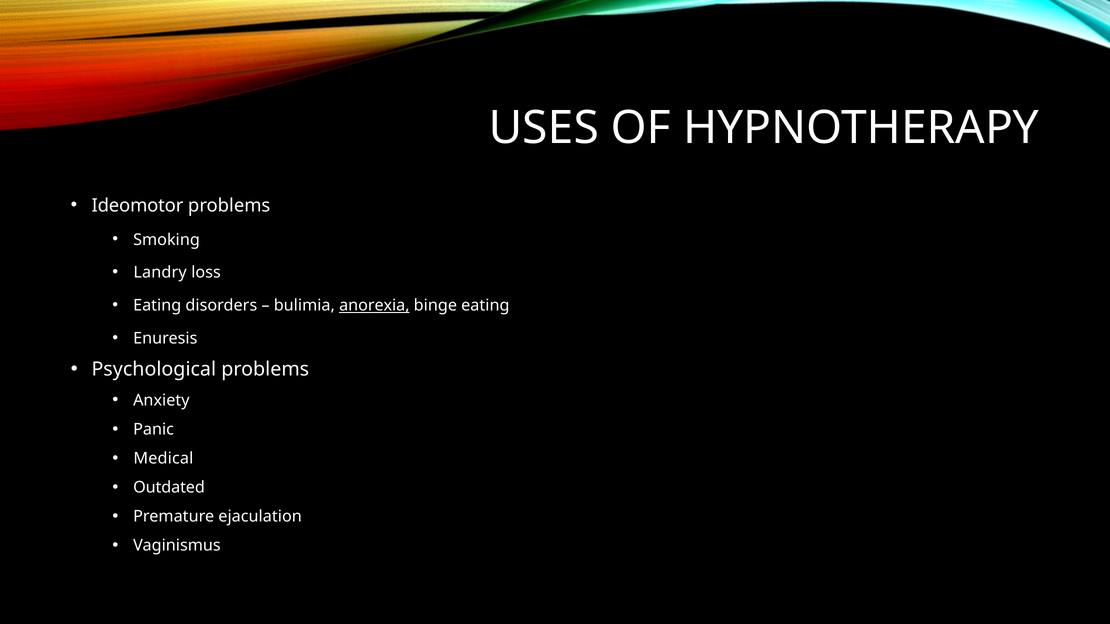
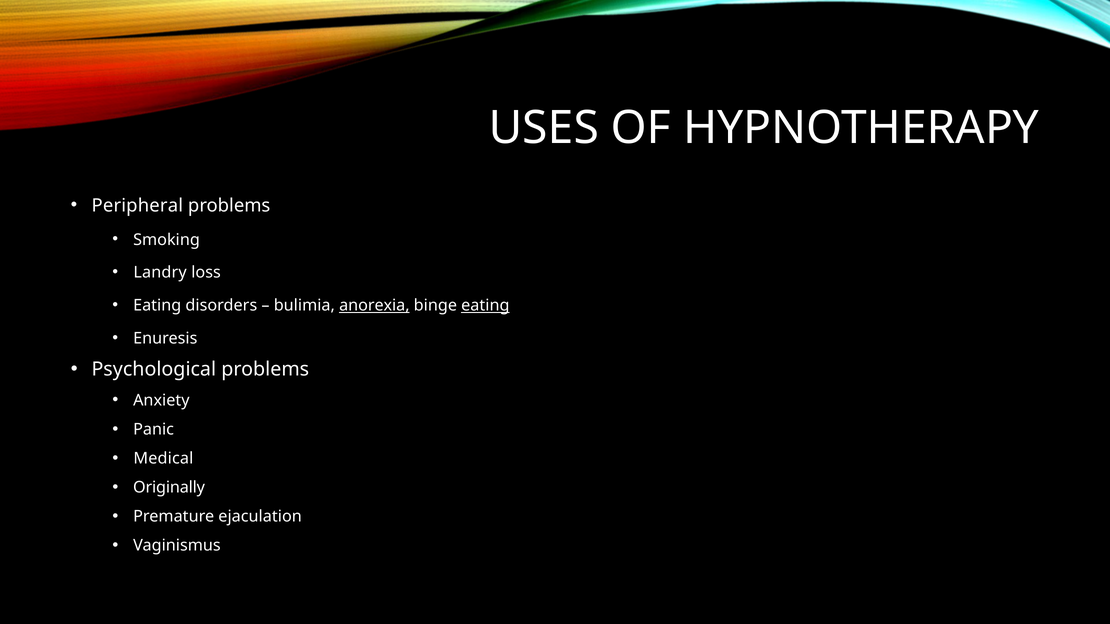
Ideomotor: Ideomotor -> Peripheral
eating at (485, 306) underline: none -> present
Outdated: Outdated -> Originally
